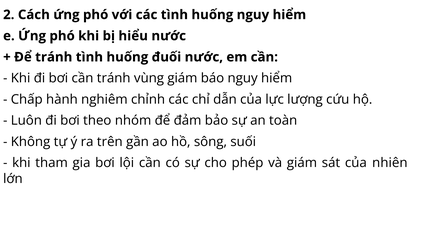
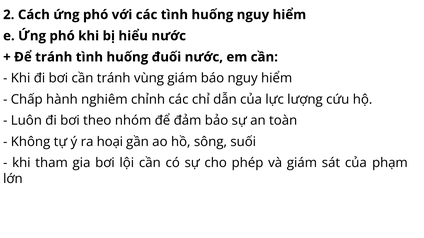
trên: trên -> hoại
nhiên: nhiên -> phạm
